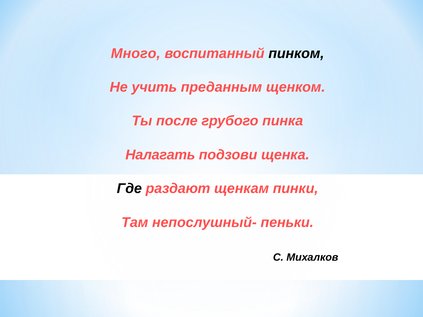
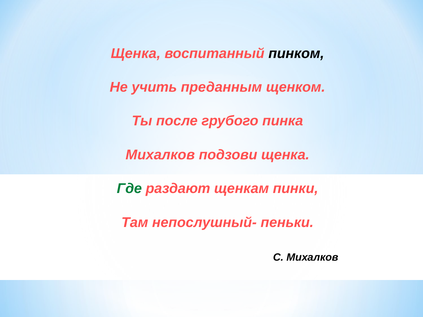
Много at (136, 53): Много -> Щенка
Налагать at (160, 155): Налагать -> Михалков
Где colour: black -> green
